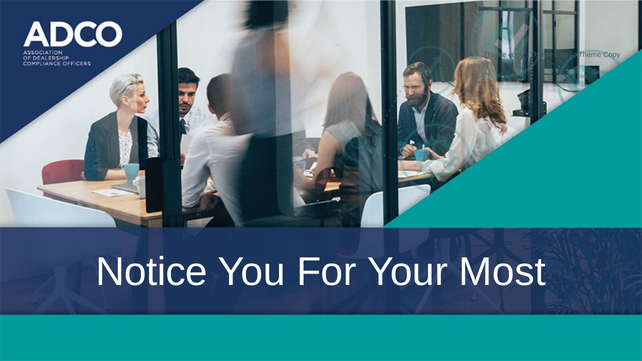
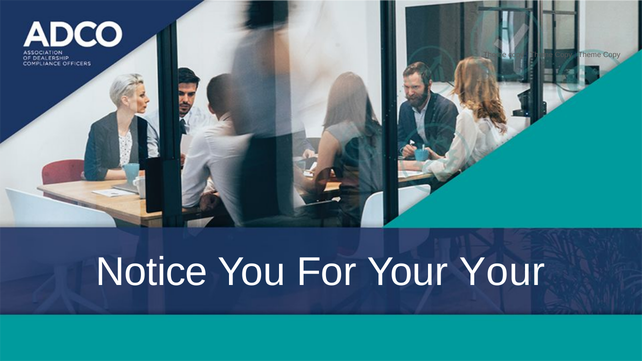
Your Most: Most -> Your
